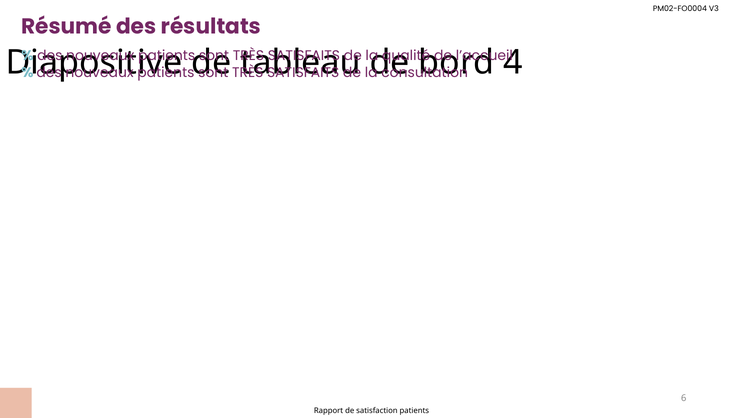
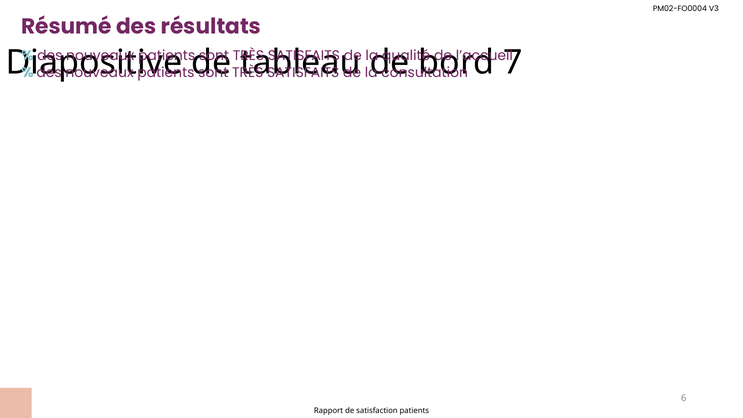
4: 4 -> 7
